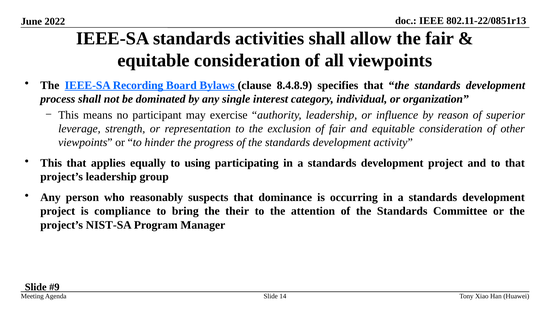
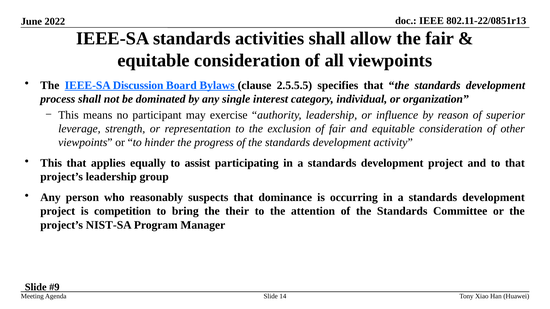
Recording: Recording -> Discussion
8.4.8.9: 8.4.8.9 -> 2.5.5.5
using: using -> assist
compliance: compliance -> competition
